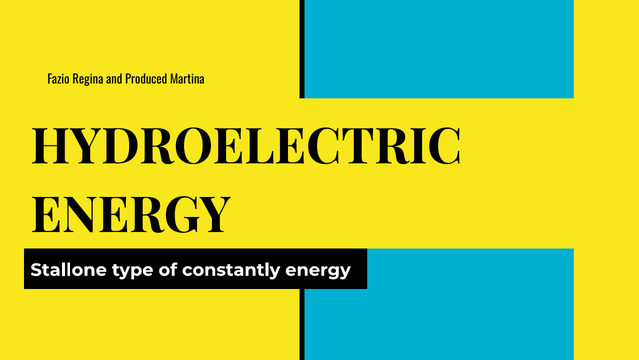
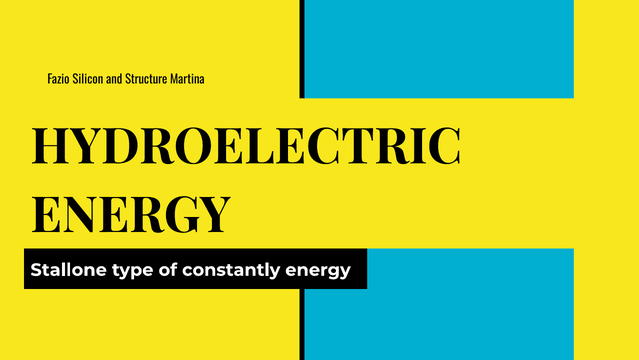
Regina: Regina -> Silicon
Produced: Produced -> Structure
